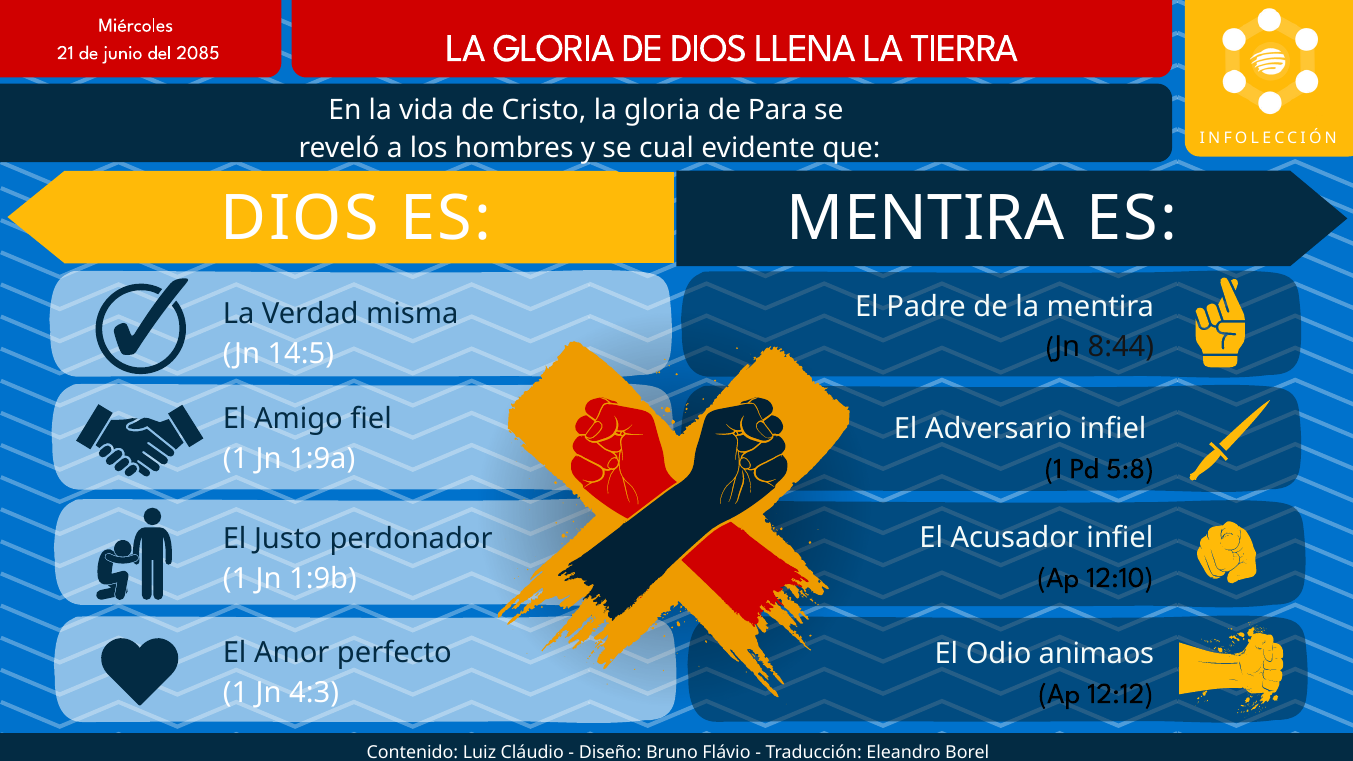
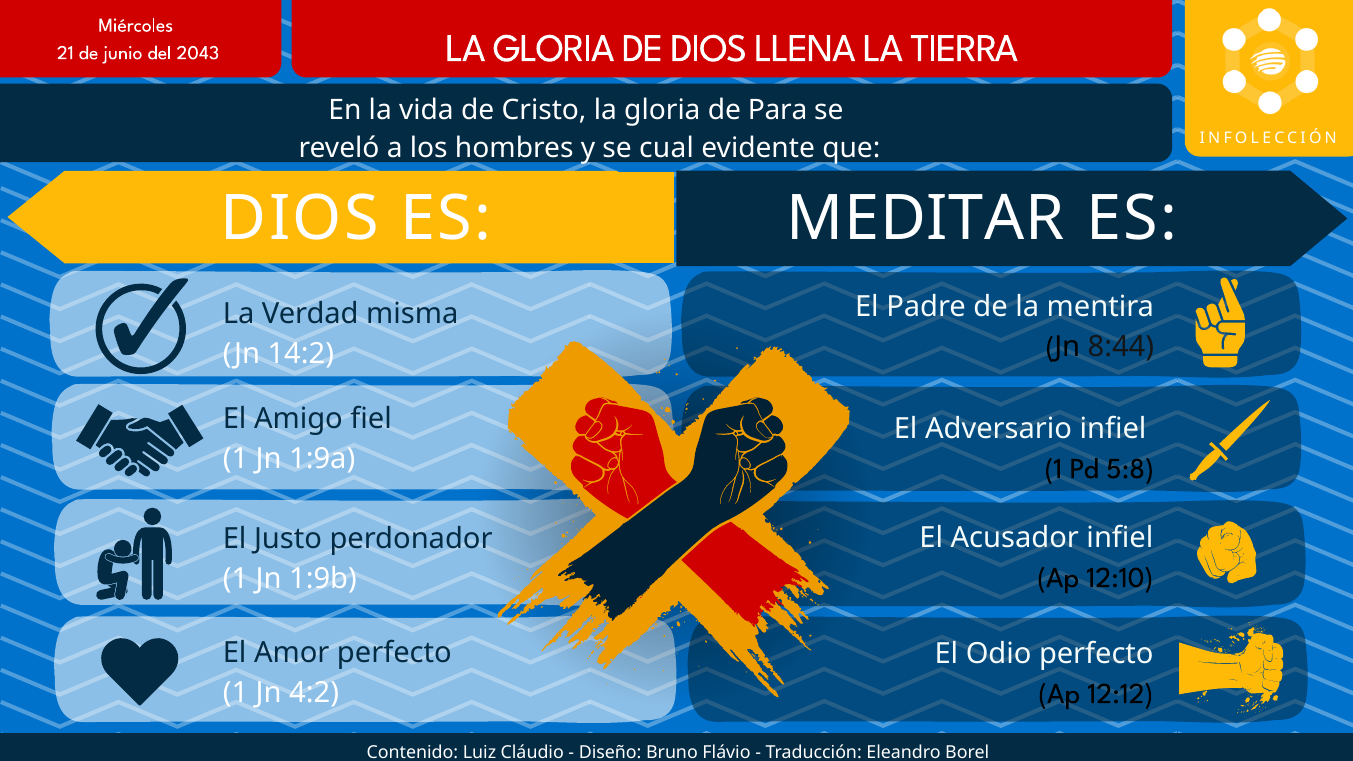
2085: 2085 -> 2043
MENTIRA at (926, 219): MENTIRA -> MEDITAR
14:5: 14:5 -> 14:2
Odio animaos: animaos -> perfecto
4:3: 4:3 -> 4:2
